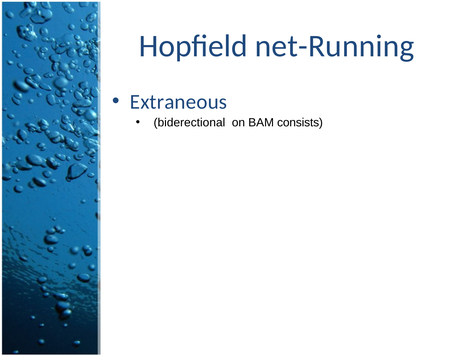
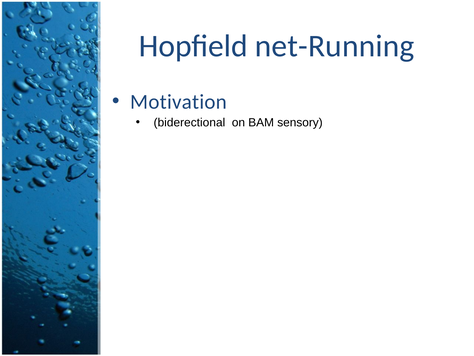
Extraneous: Extraneous -> Motivation
consists: consists -> sensory
